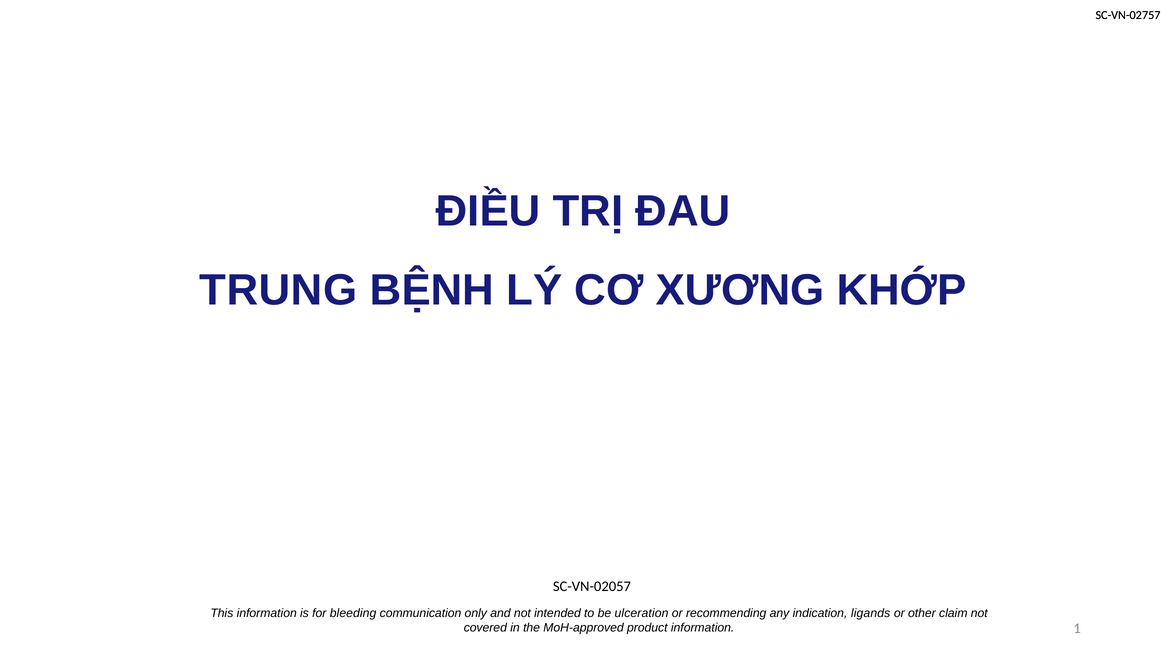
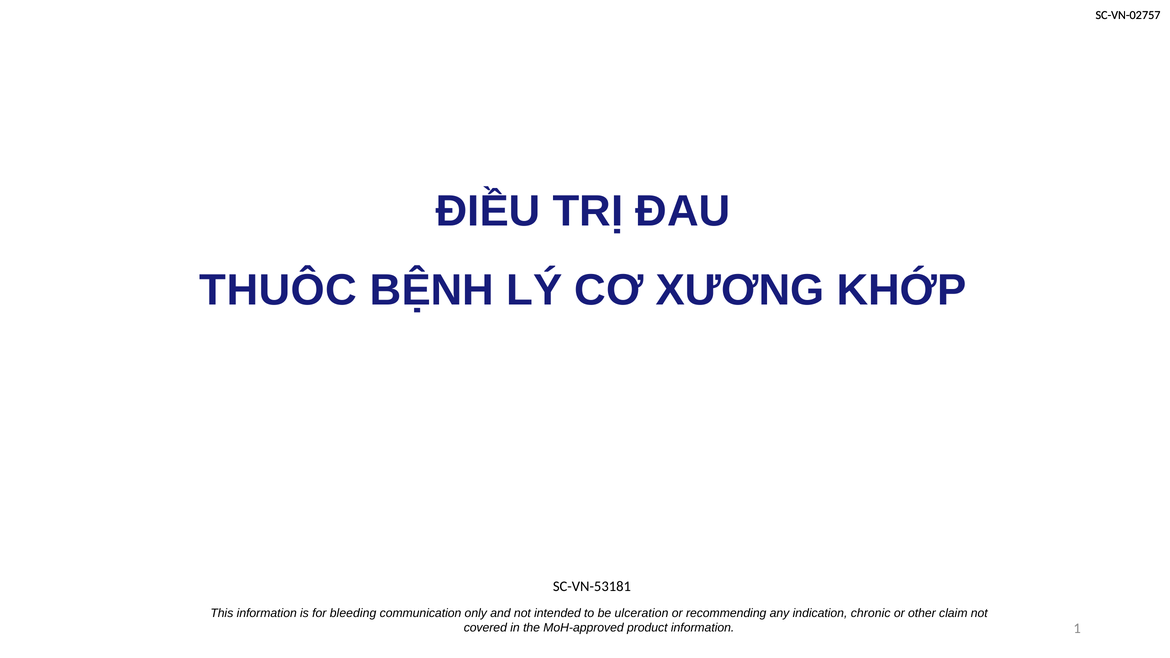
TRUNG: TRUNG -> THUÔC
SC-VN-02057: SC-VN-02057 -> SC-VN-53181
ligands: ligands -> chronic
